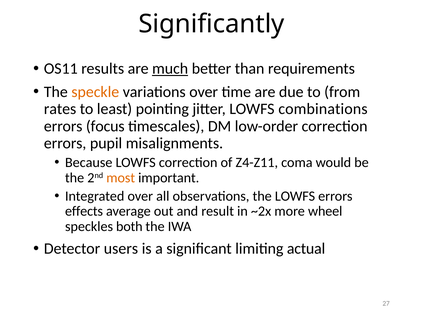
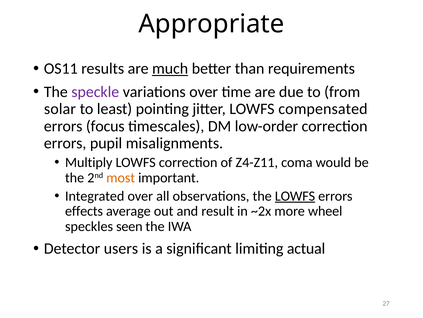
Significantly: Significantly -> Appropriate
speckle colour: orange -> purple
rates: rates -> solar
combinations: combinations -> compensated
Because: Because -> Multiply
LOWFS at (295, 196) underline: none -> present
both: both -> seen
